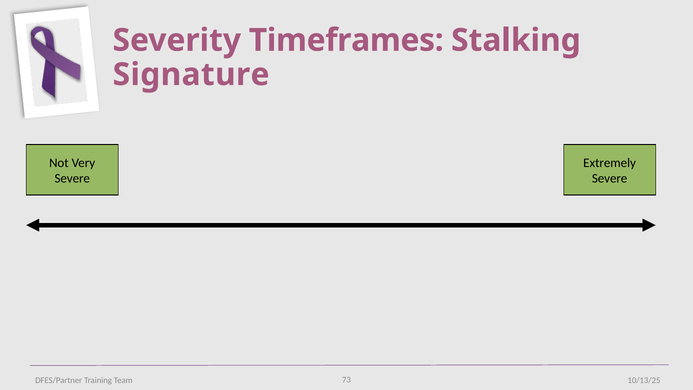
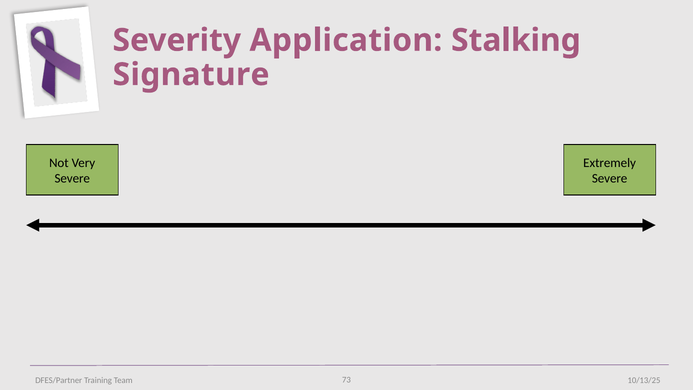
Timeframes: Timeframes -> Application
